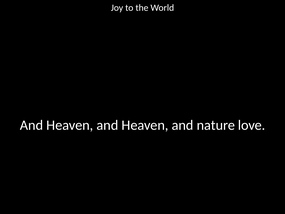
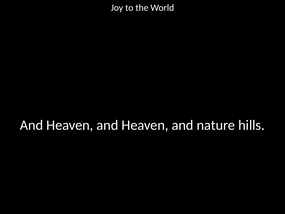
love: love -> hills
